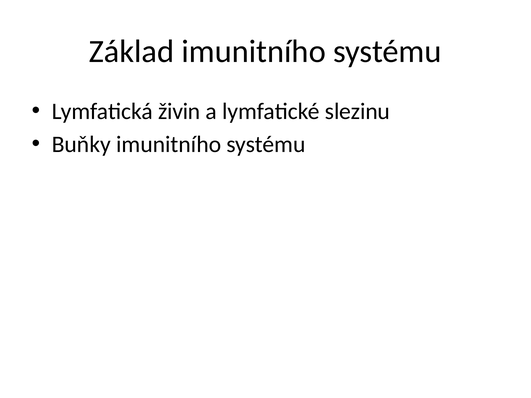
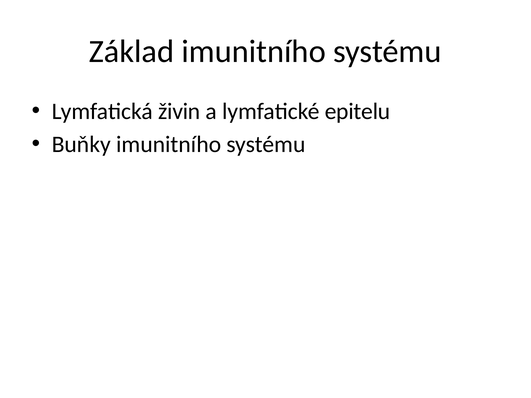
slezinu: slezinu -> epitelu
